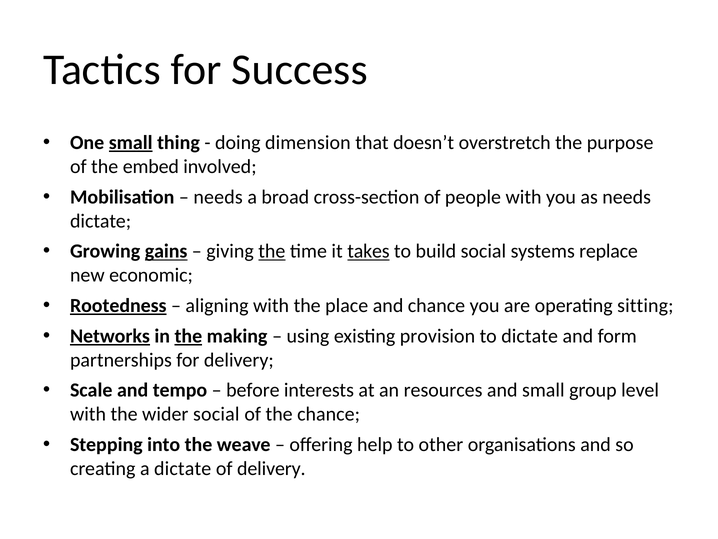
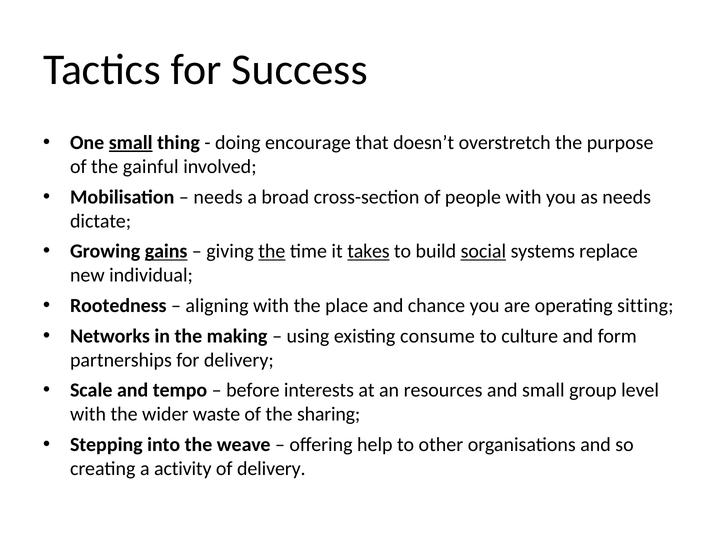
dimension: dimension -> encourage
embed: embed -> gainful
social at (483, 251) underline: none -> present
economic: economic -> individual
Rootedness underline: present -> none
Networks underline: present -> none
the at (188, 336) underline: present -> none
provision: provision -> consume
to dictate: dictate -> culture
wider social: social -> waste
the chance: chance -> sharing
a dictate: dictate -> activity
